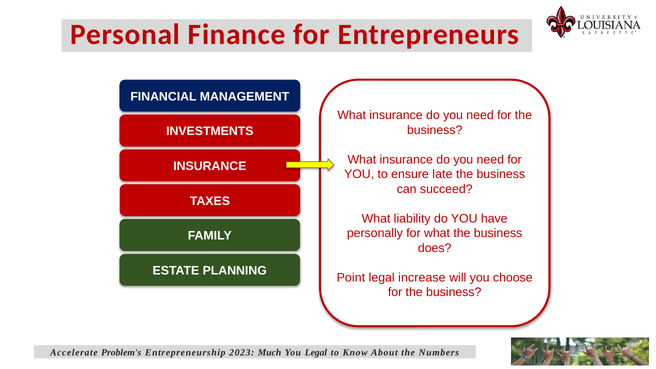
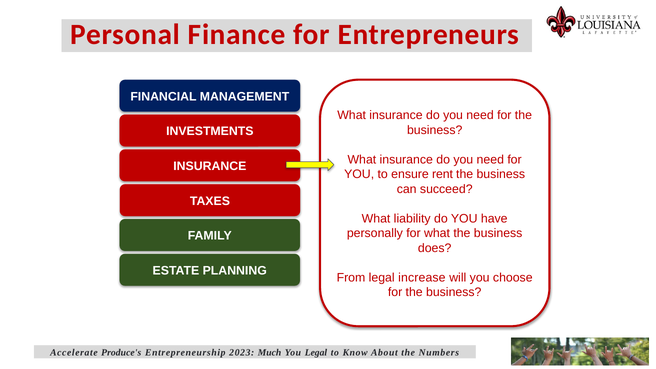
late: late -> rent
Point: Point -> From
Problem's: Problem's -> Produce's
